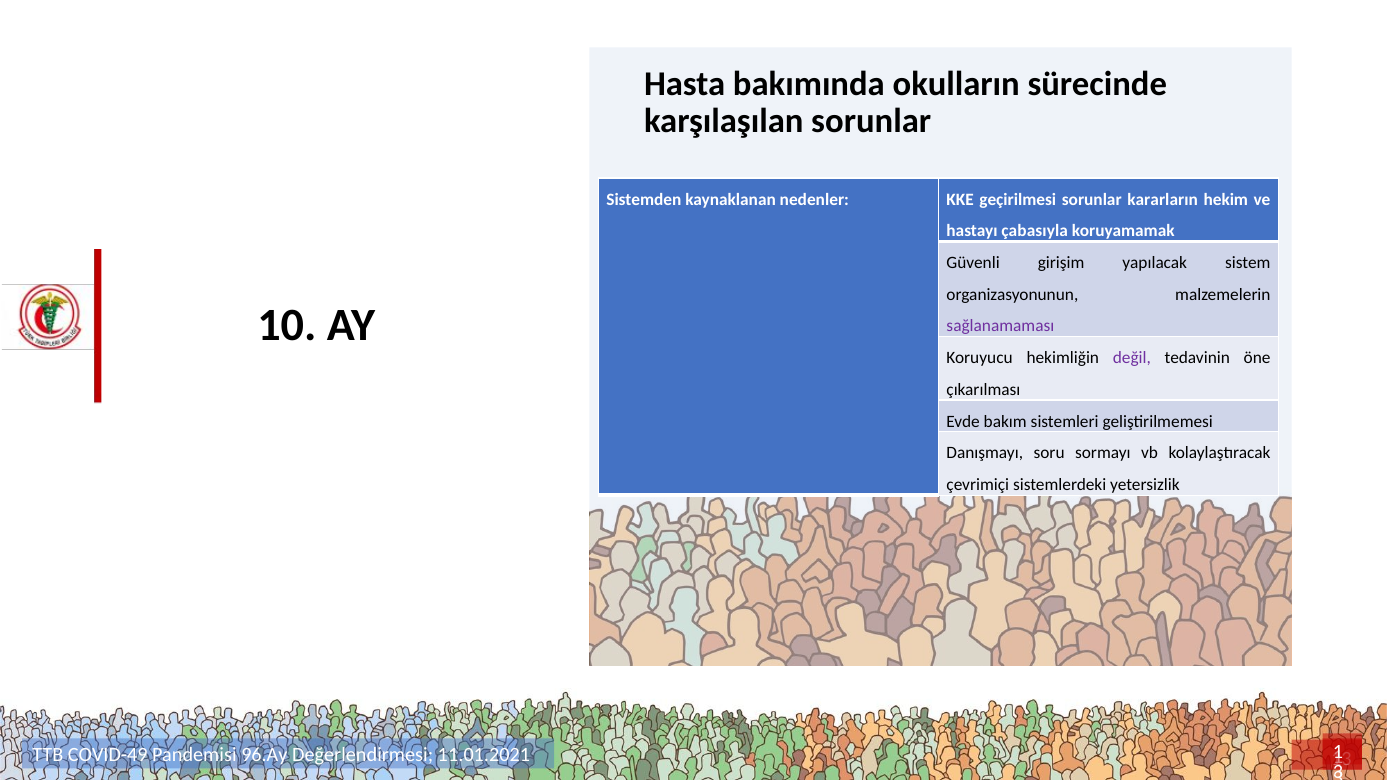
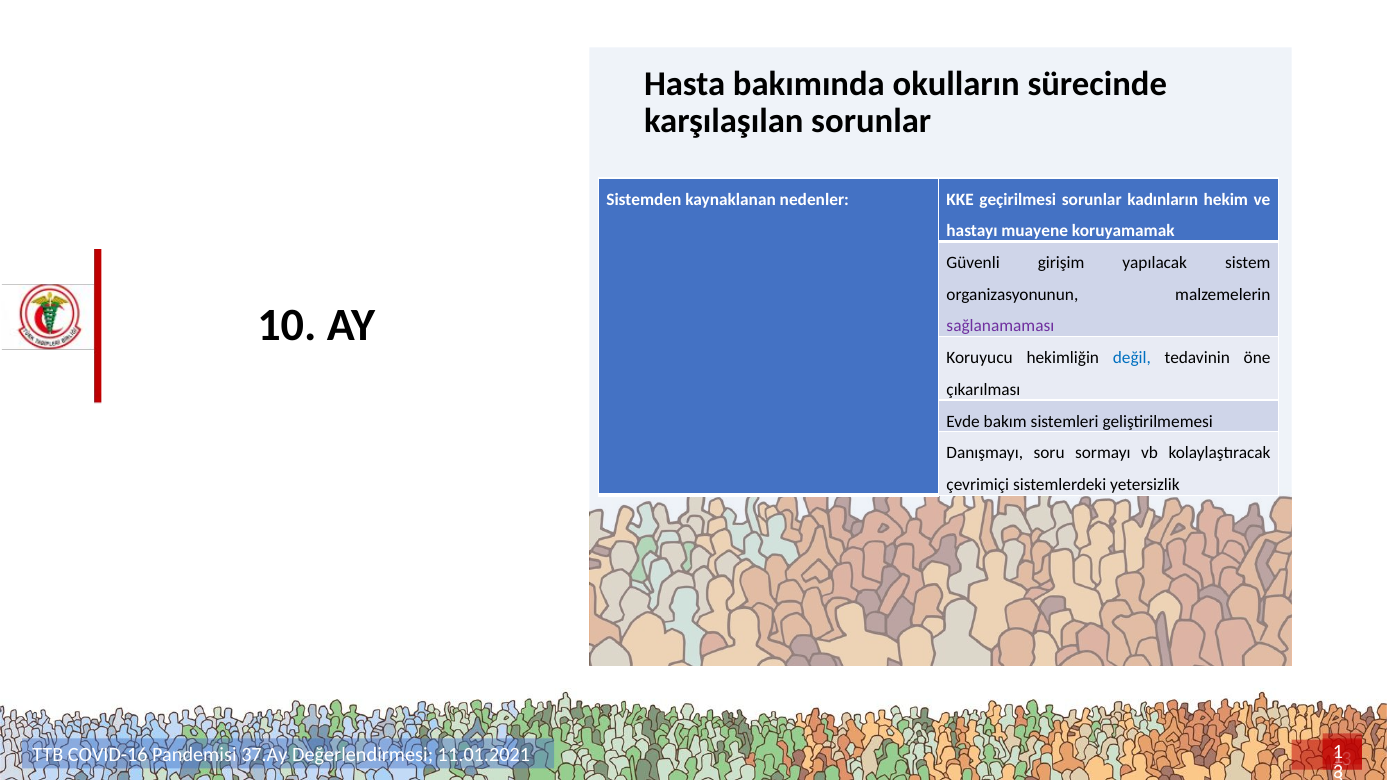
kararların: kararların -> kadınların
çabasıyla: çabasıyla -> muayene
değil colour: purple -> blue
COVID-49: COVID-49 -> COVID-16
96.Ay: 96.Ay -> 37.Ay
